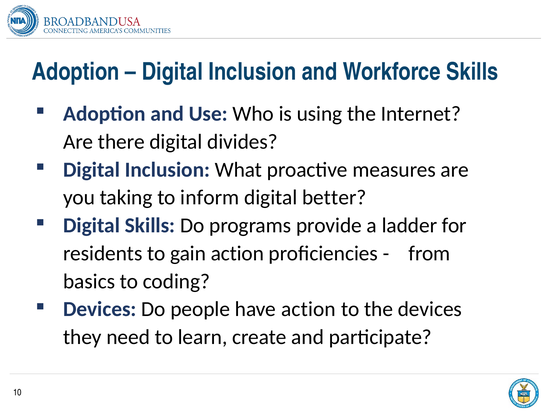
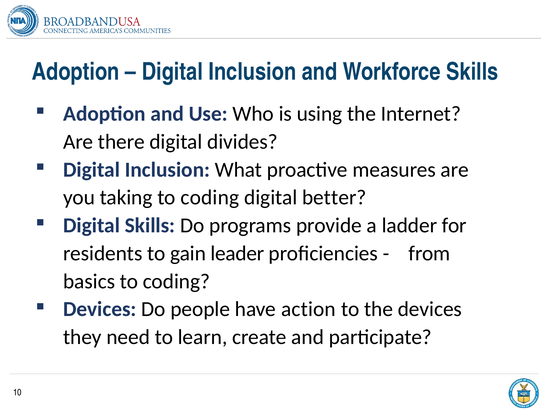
taking to inform: inform -> coding
gain action: action -> leader
